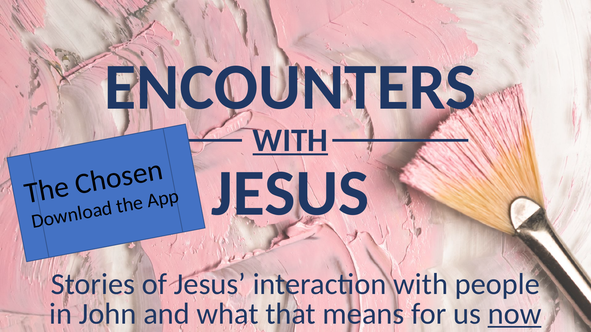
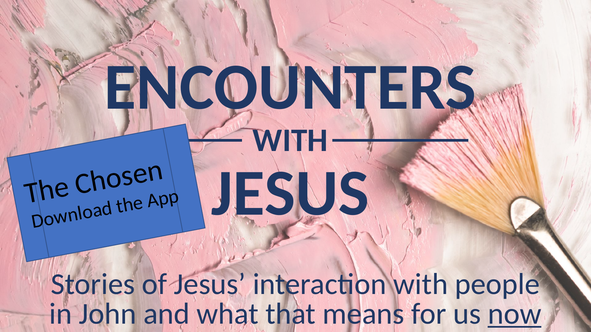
WITH at (290, 141) underline: present -> none
